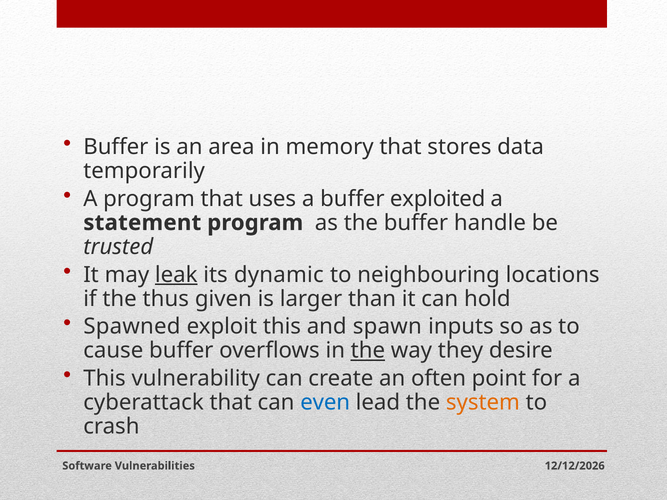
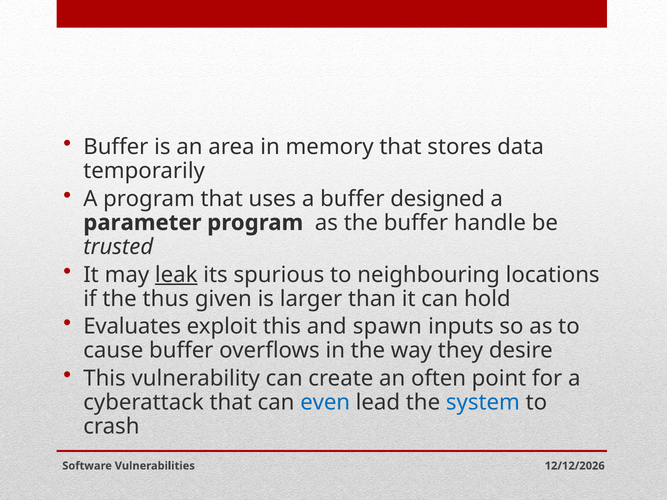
exploited: exploited -> designed
statement: statement -> parameter
dynamic: dynamic -> spurious
Spawned: Spawned -> Evaluates
the at (368, 351) underline: present -> none
system colour: orange -> blue
